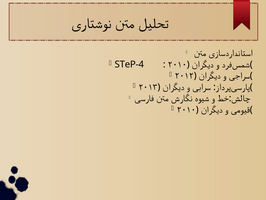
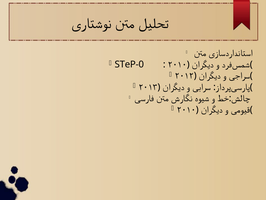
STeP-4: STeP-4 -> STeP-0
